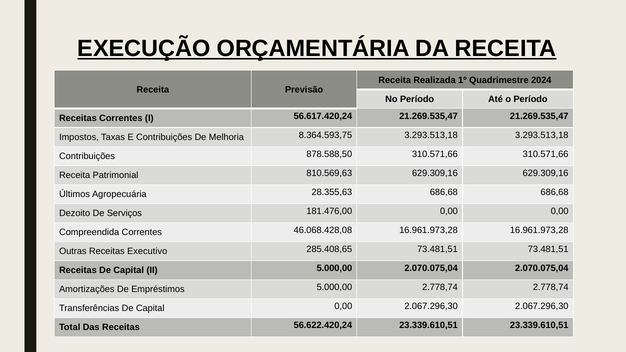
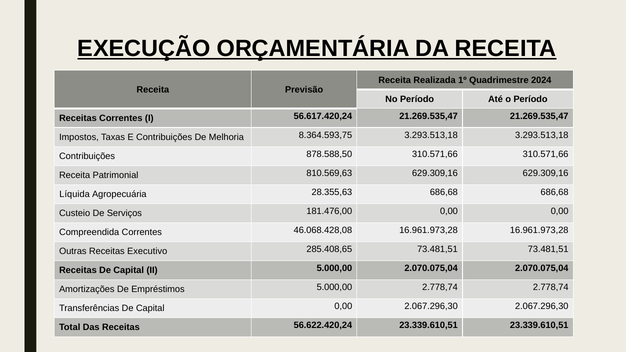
Últimos: Últimos -> Líquida
Dezoito: Dezoito -> Custeio
